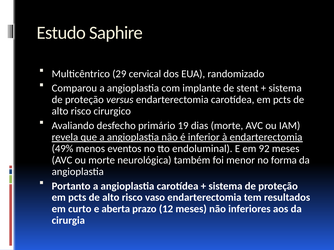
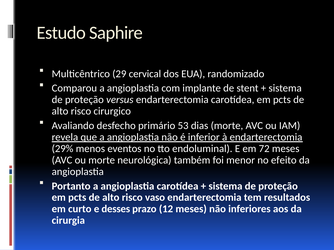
19: 19 -> 53
49%: 49% -> 29%
92: 92 -> 72
forma: forma -> efeito
aberta: aberta -> desses
